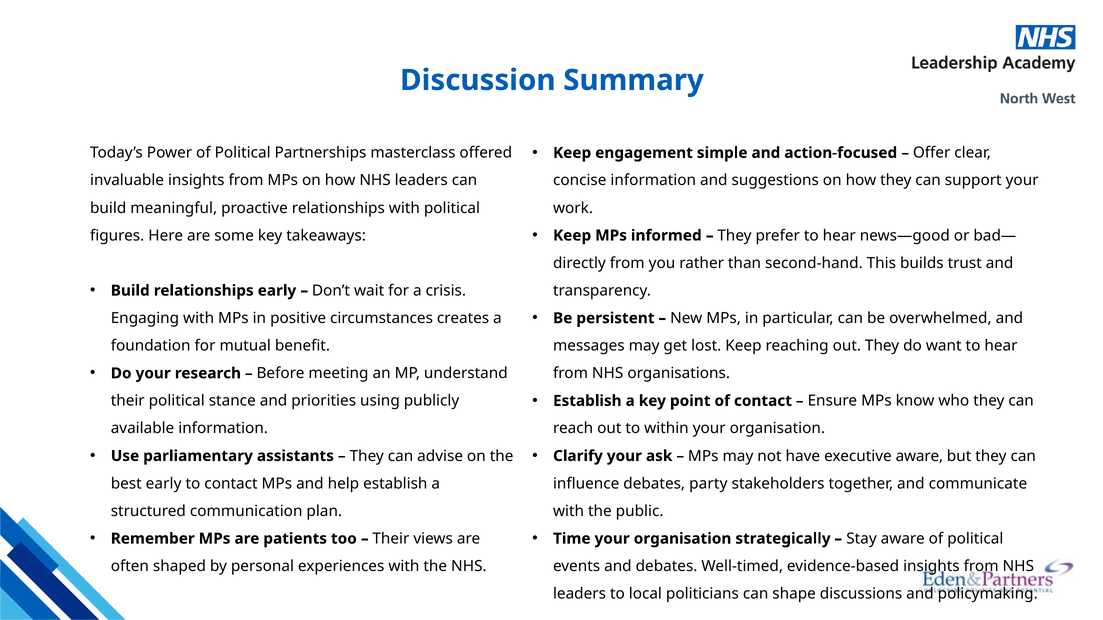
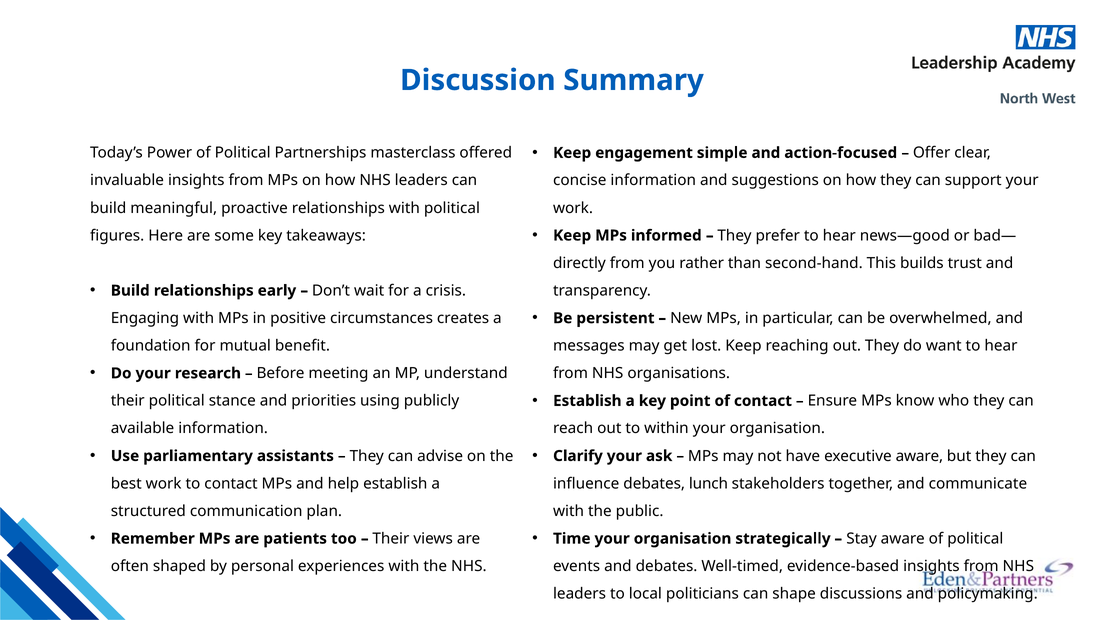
best early: early -> work
party: party -> lunch
